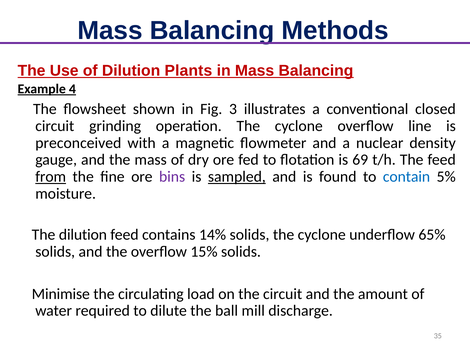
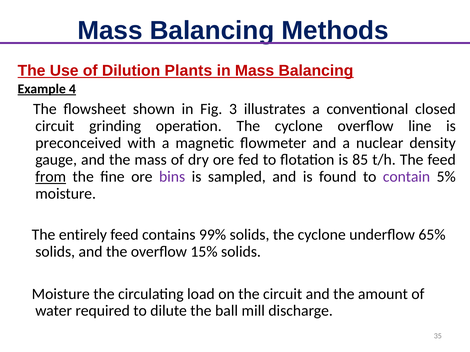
69: 69 -> 85
sampled underline: present -> none
contain colour: blue -> purple
The dilution: dilution -> entirely
14%: 14% -> 99%
Minimise at (61, 294): Minimise -> Moisture
